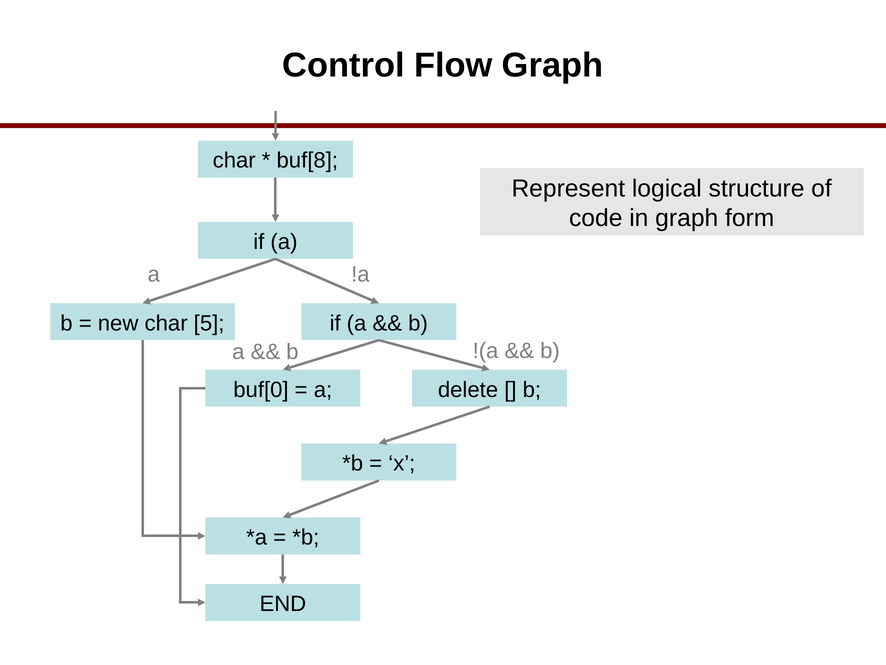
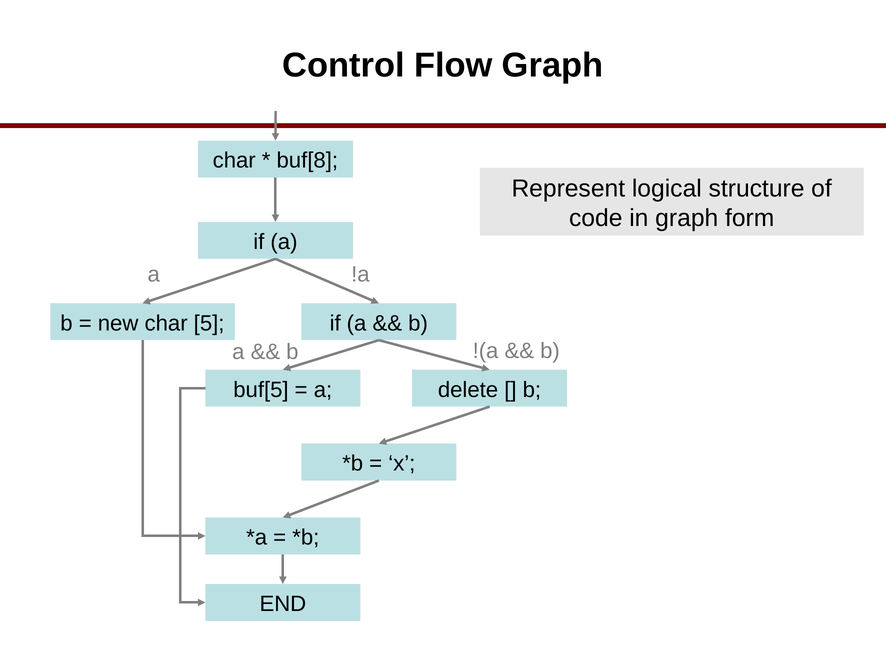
buf[0: buf[0 -> buf[5
